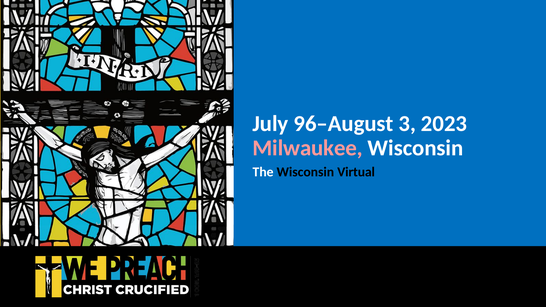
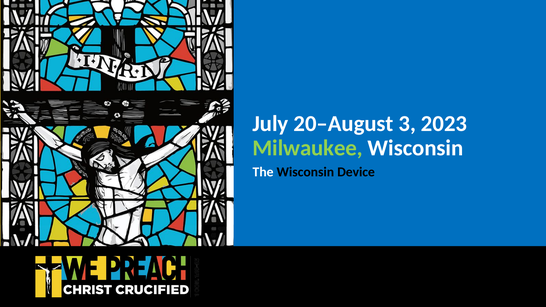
96–August: 96–August -> 20–August
Milwaukee colour: pink -> light green
Virtual: Virtual -> Device
